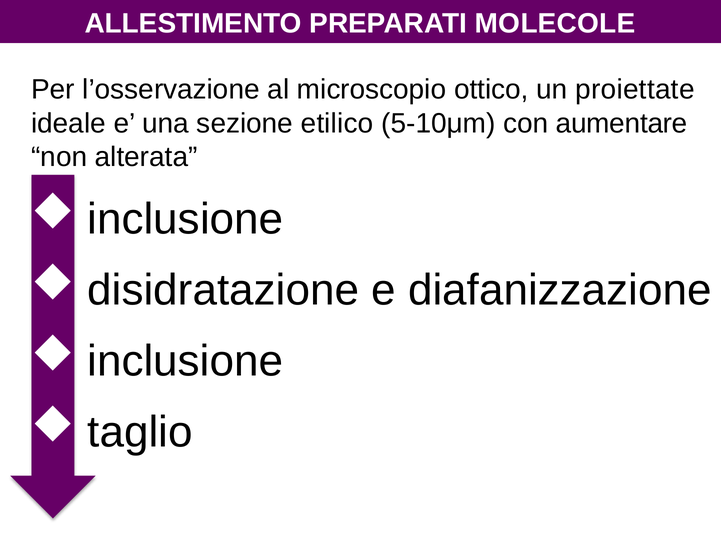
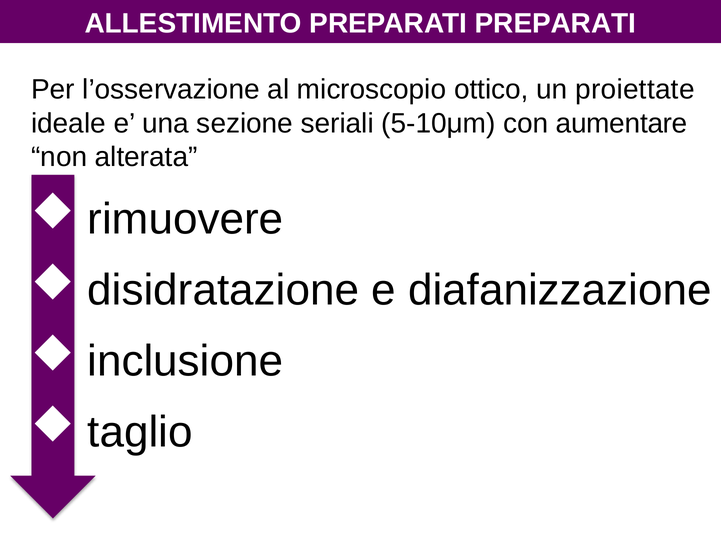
PREPARATI MOLECOLE: MOLECOLE -> PREPARATI
etilico: etilico -> seriali
inclusione at (185, 219): inclusione -> rimuovere
